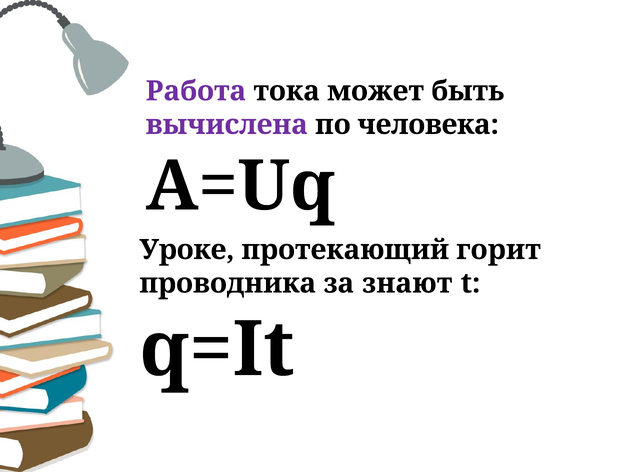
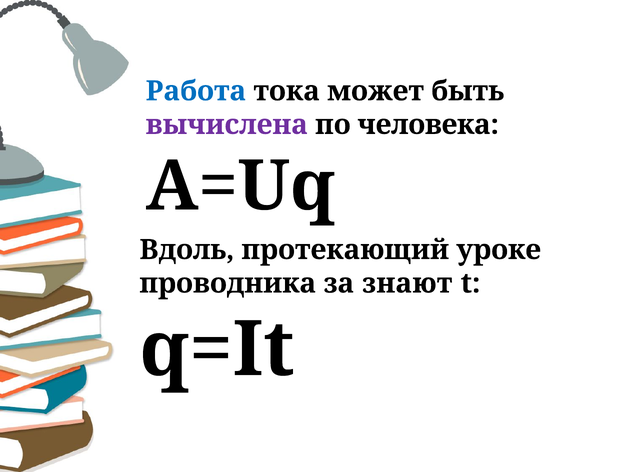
Работа colour: purple -> blue
Уроке: Уроке -> Вдоль
горит: горит -> уроке
